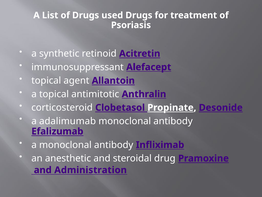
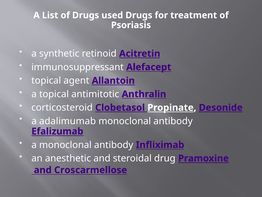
Administration: Administration -> Croscarmellose
